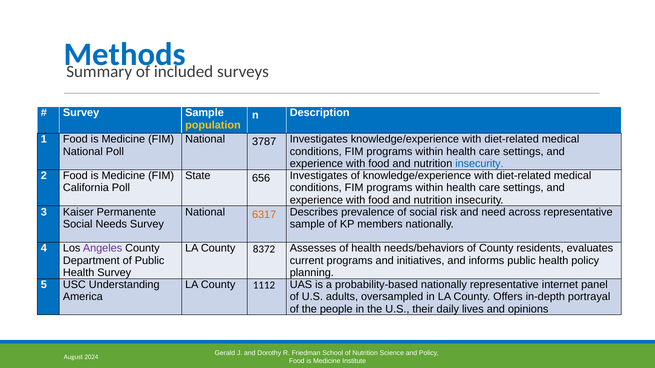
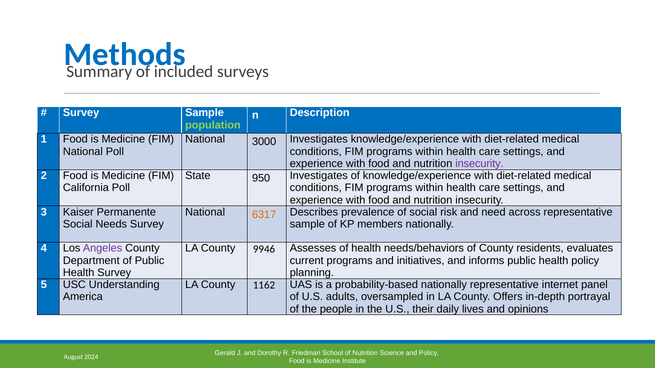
population colour: yellow -> light green
3787: 3787 -> 3000
insecurity at (479, 164) colour: blue -> purple
656: 656 -> 950
8372: 8372 -> 9946
1112: 1112 -> 1162
